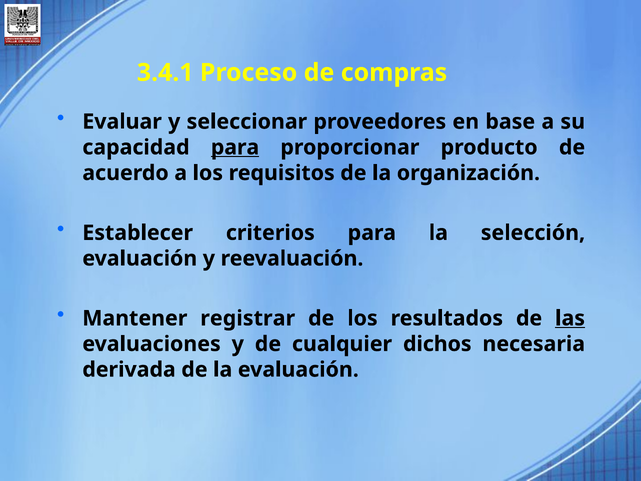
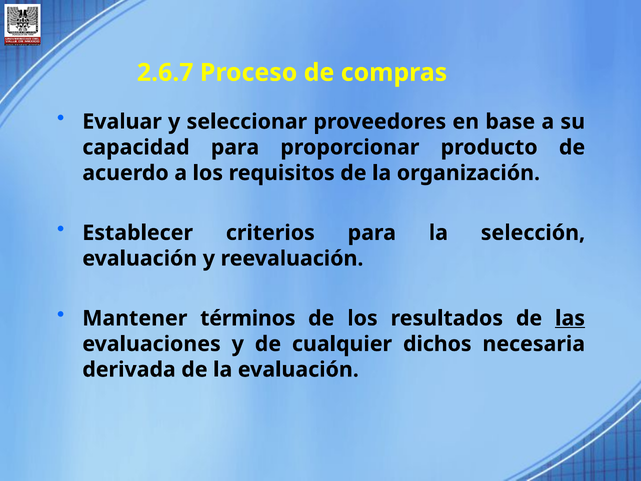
3.4.1: 3.4.1 -> 2.6.7
para at (235, 147) underline: present -> none
registrar: registrar -> términos
